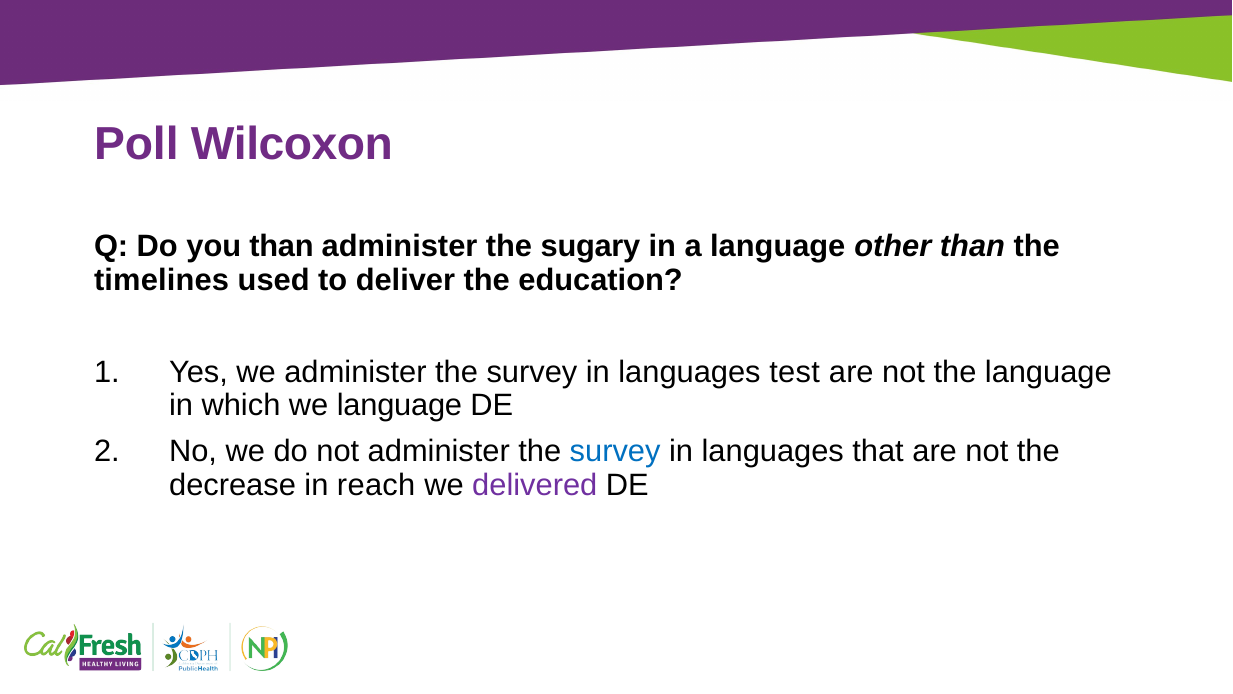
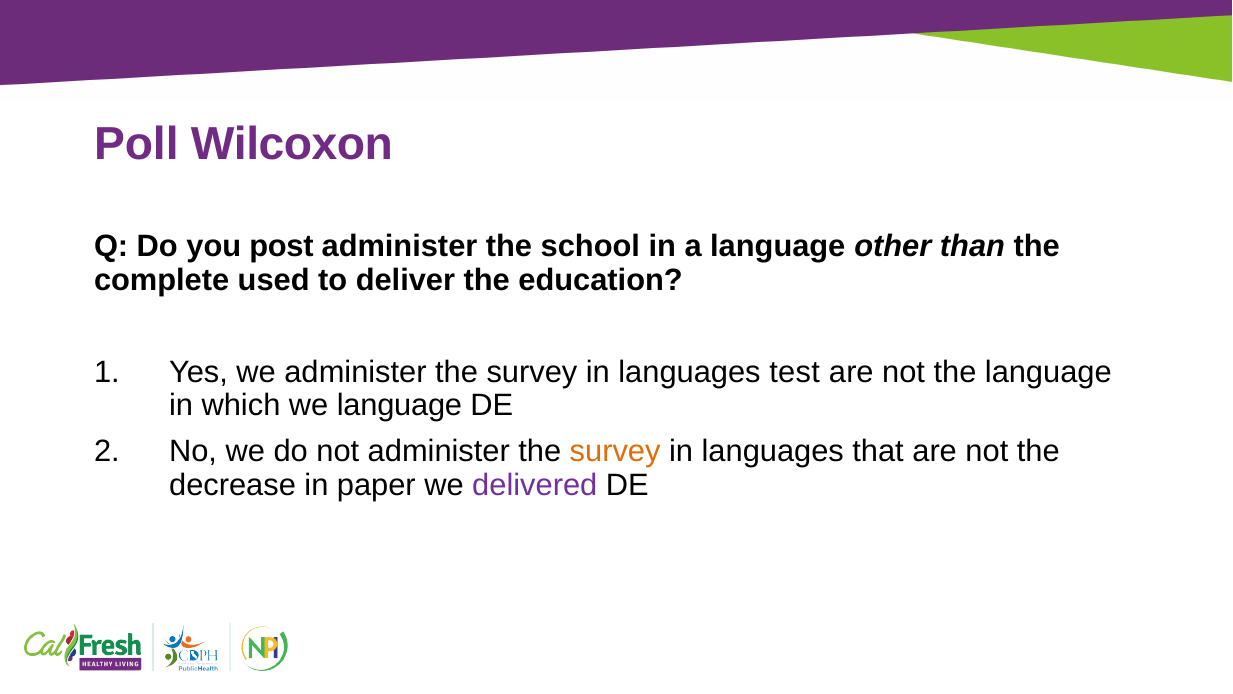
you than: than -> post
sugary: sugary -> school
timelines: timelines -> complete
survey at (615, 451) colour: blue -> orange
reach: reach -> paper
